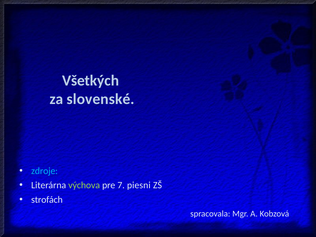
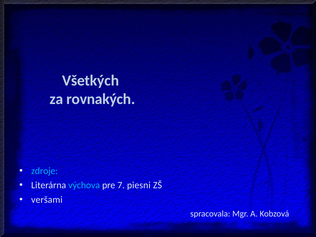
slovenské: slovenské -> rovnakých
výchova colour: light green -> light blue
strofách: strofách -> veršami
